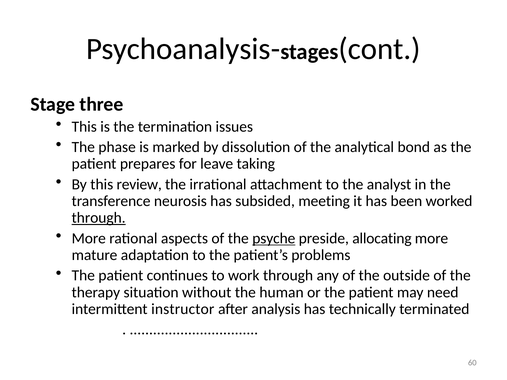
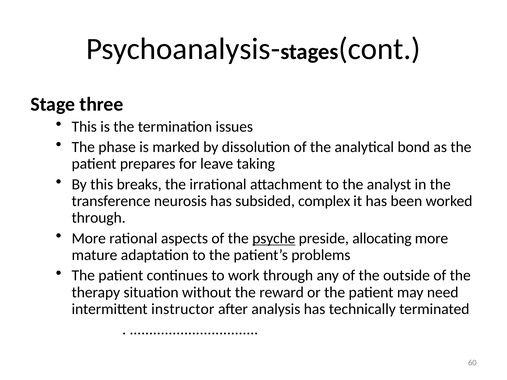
review: review -> breaks
meeting: meeting -> complex
through at (99, 218) underline: present -> none
human: human -> reward
